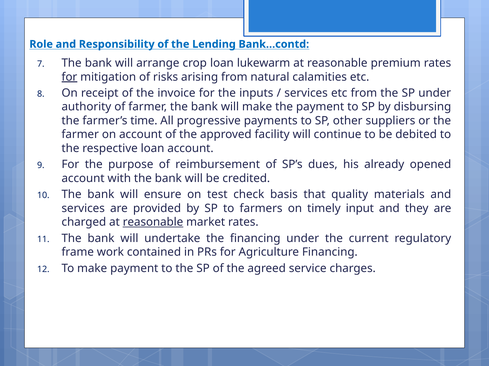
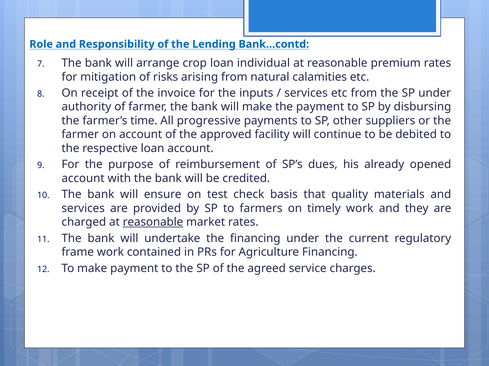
lukewarm: lukewarm -> individual
for at (69, 77) underline: present -> none
timely input: input -> work
